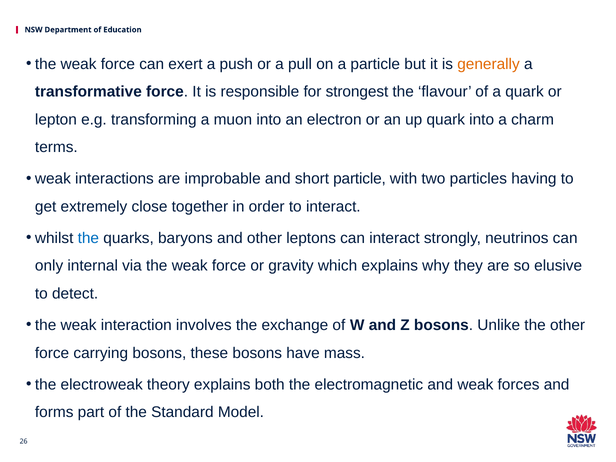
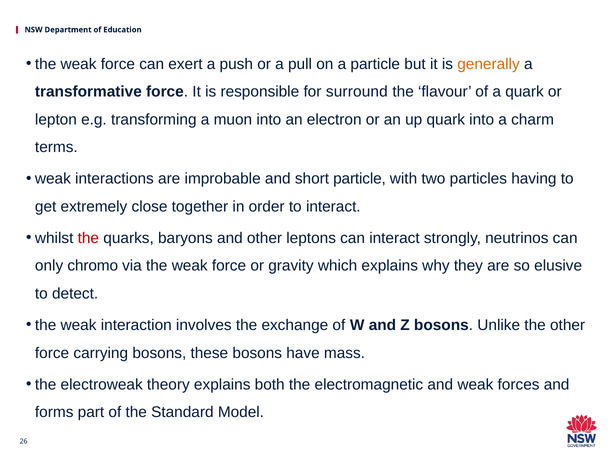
strongest: strongest -> surround
the at (88, 238) colour: blue -> red
internal: internal -> chromo
